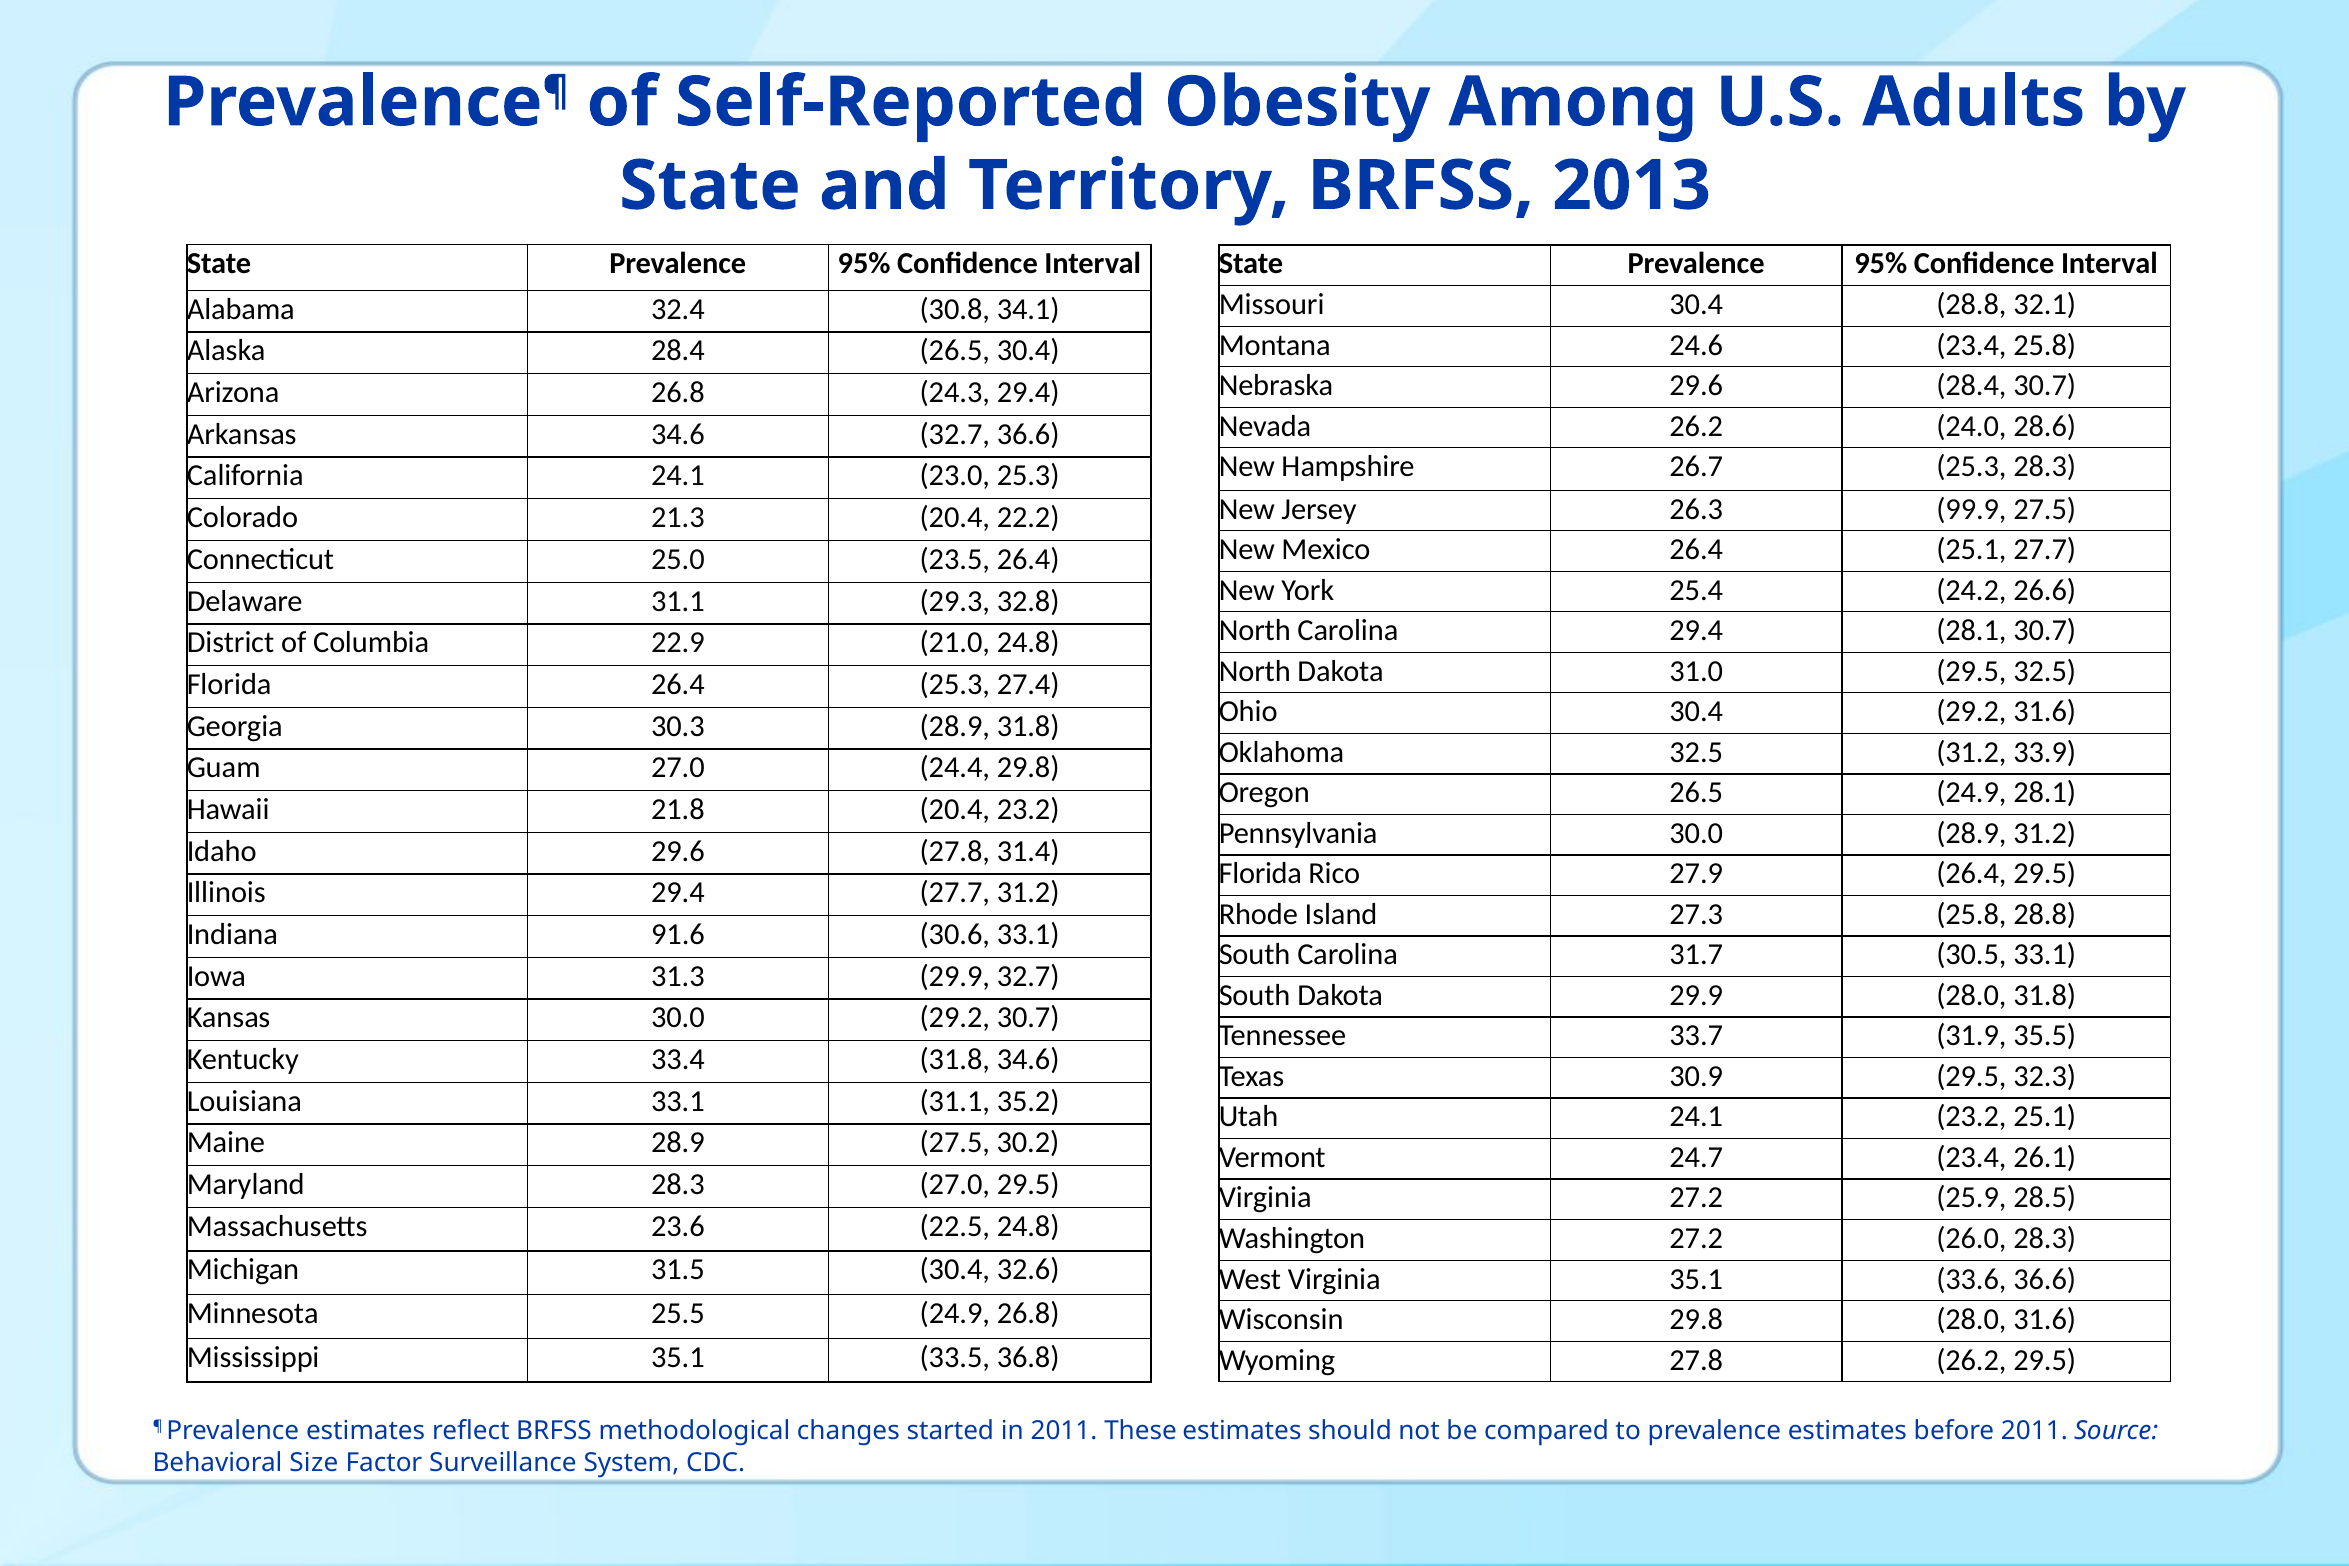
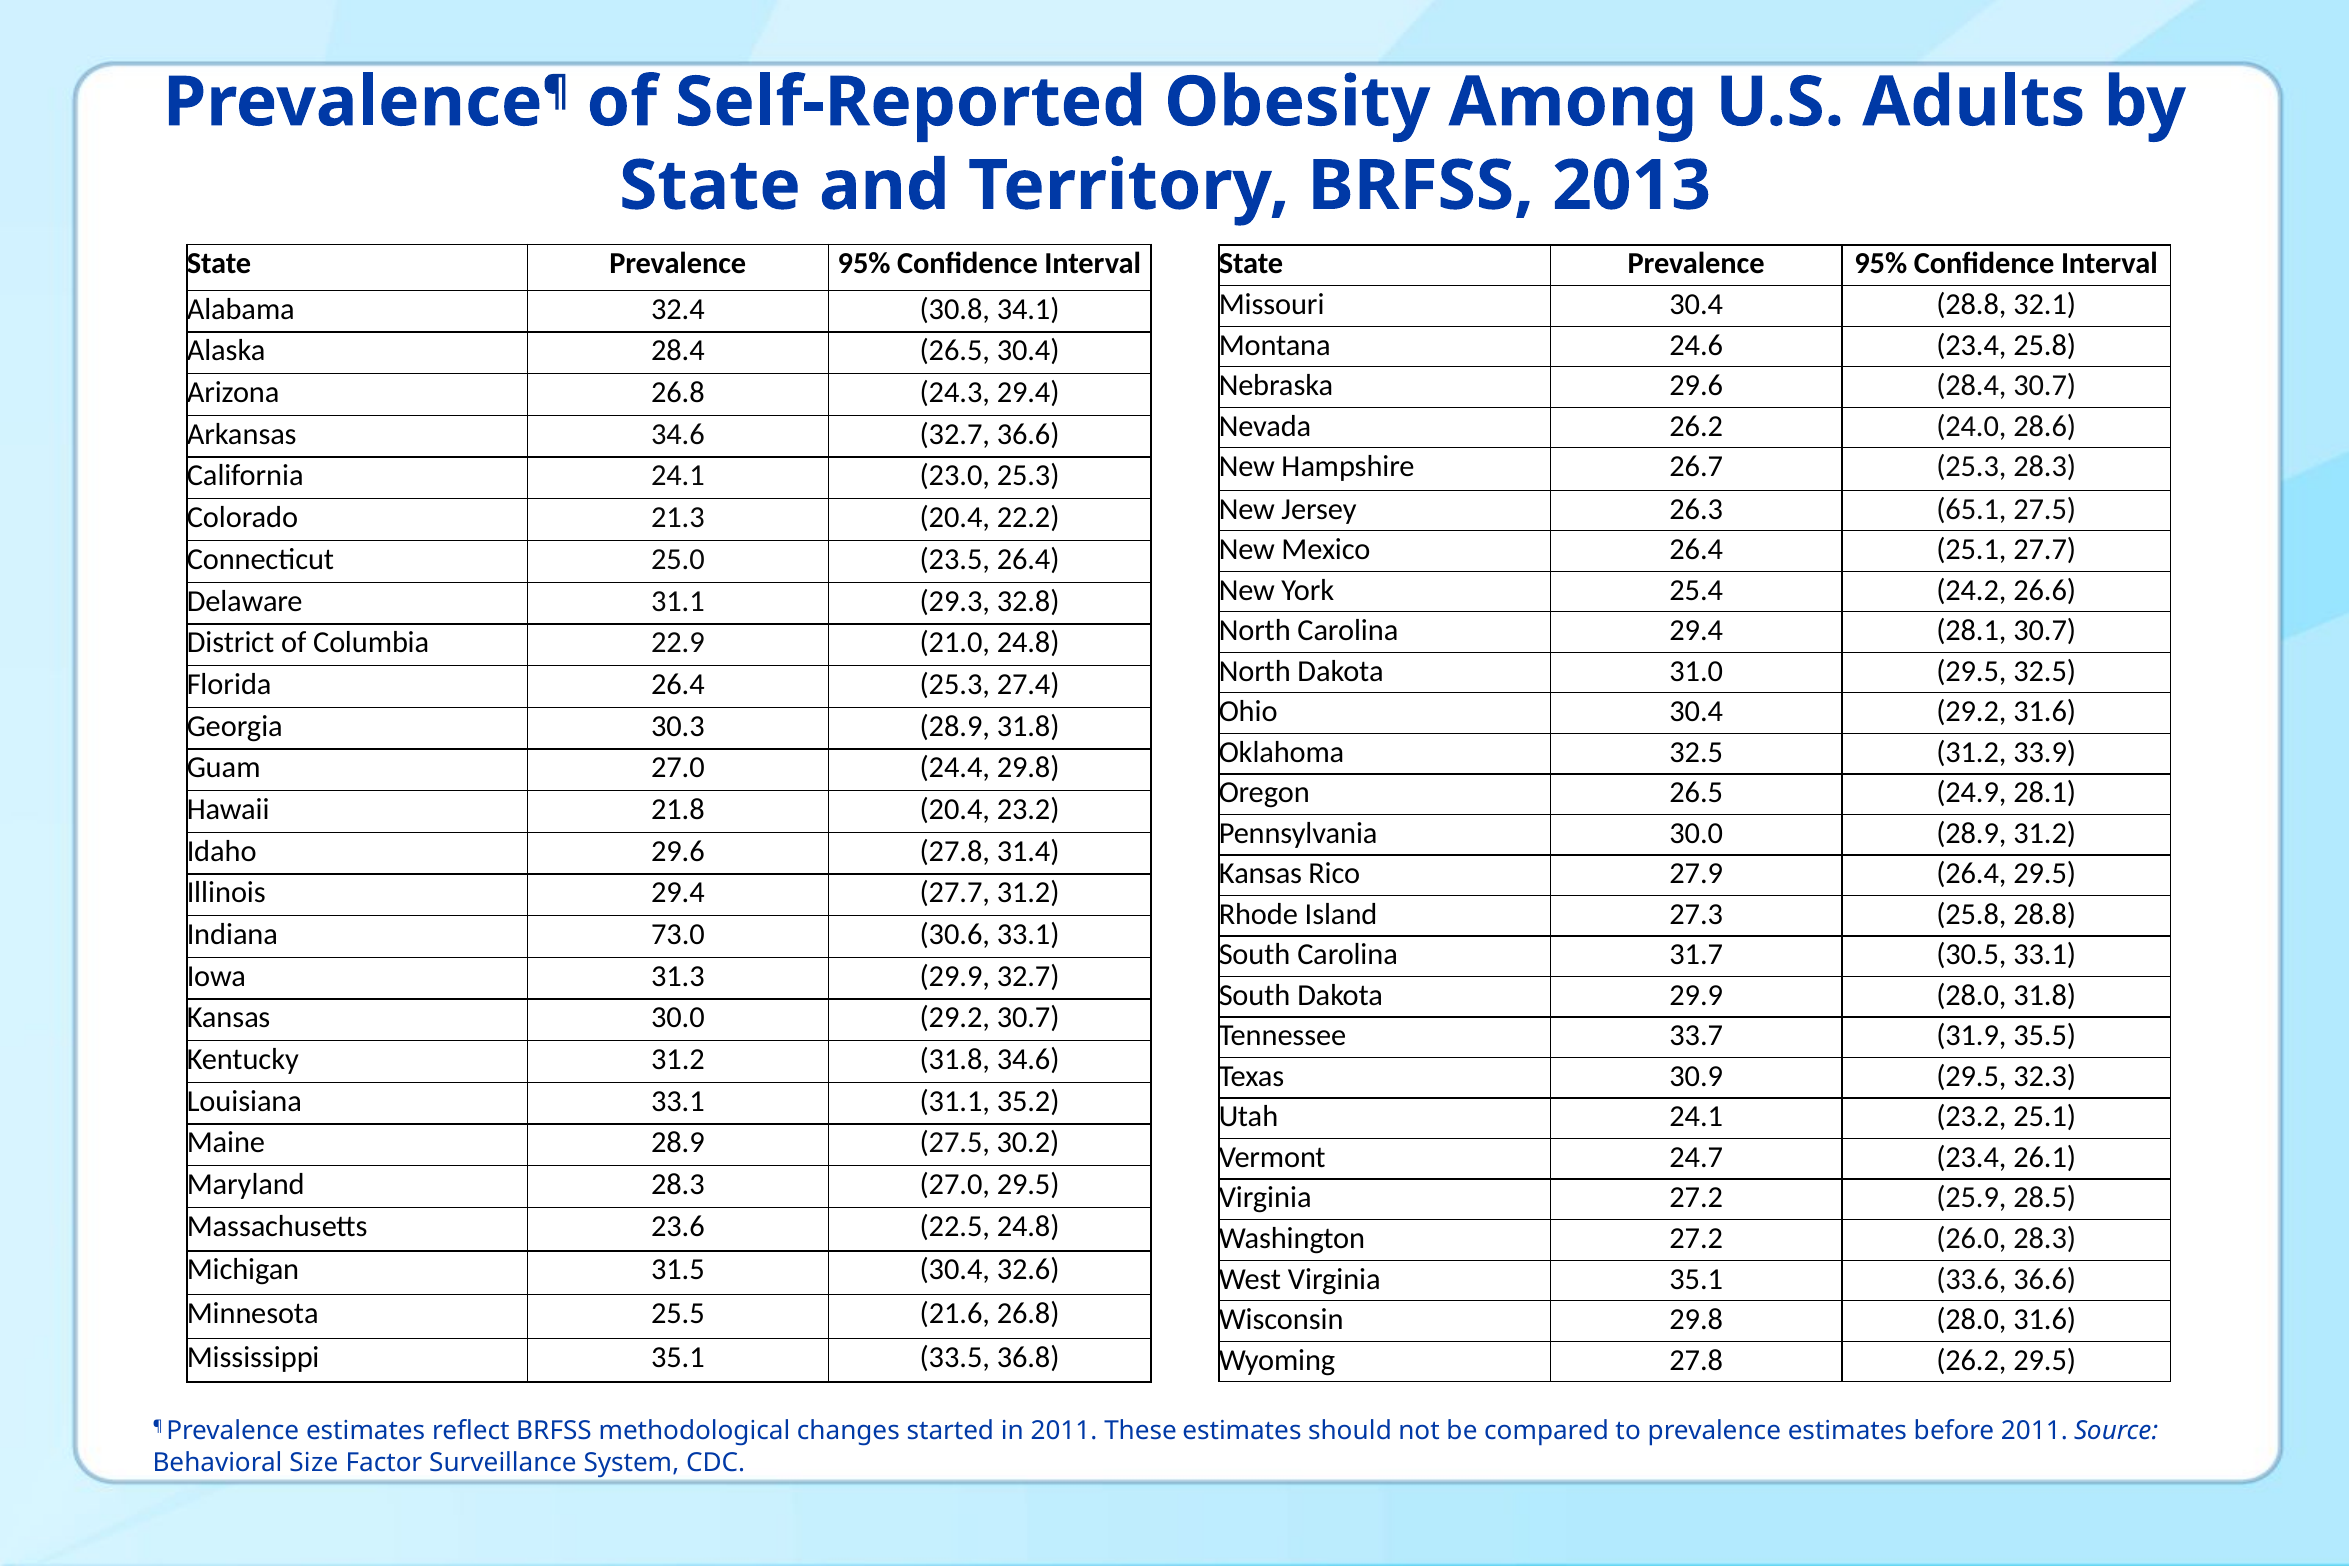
99.9: 99.9 -> 65.1
Florida at (1260, 874): Florida -> Kansas
91.6: 91.6 -> 73.0
Kentucky 33.4: 33.4 -> 31.2
25.5 24.9: 24.9 -> 21.6
